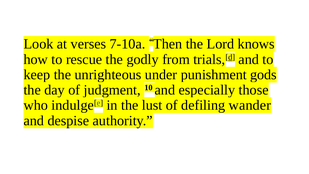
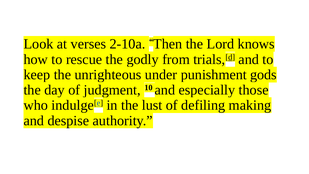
7-10a: 7-10a -> 2-10a
wander: wander -> making
